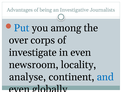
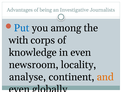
over: over -> with
investigate: investigate -> knowledge
and colour: blue -> orange
